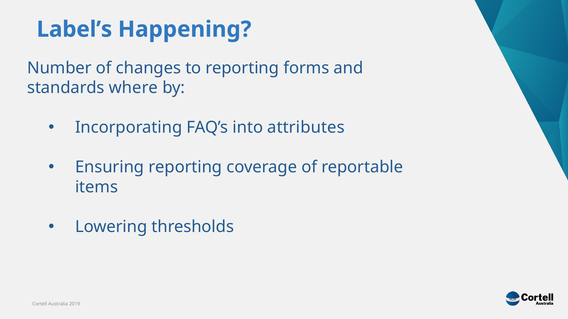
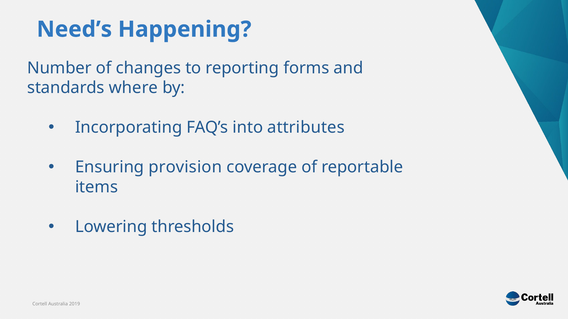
Label’s: Label’s -> Need’s
Ensuring reporting: reporting -> provision
